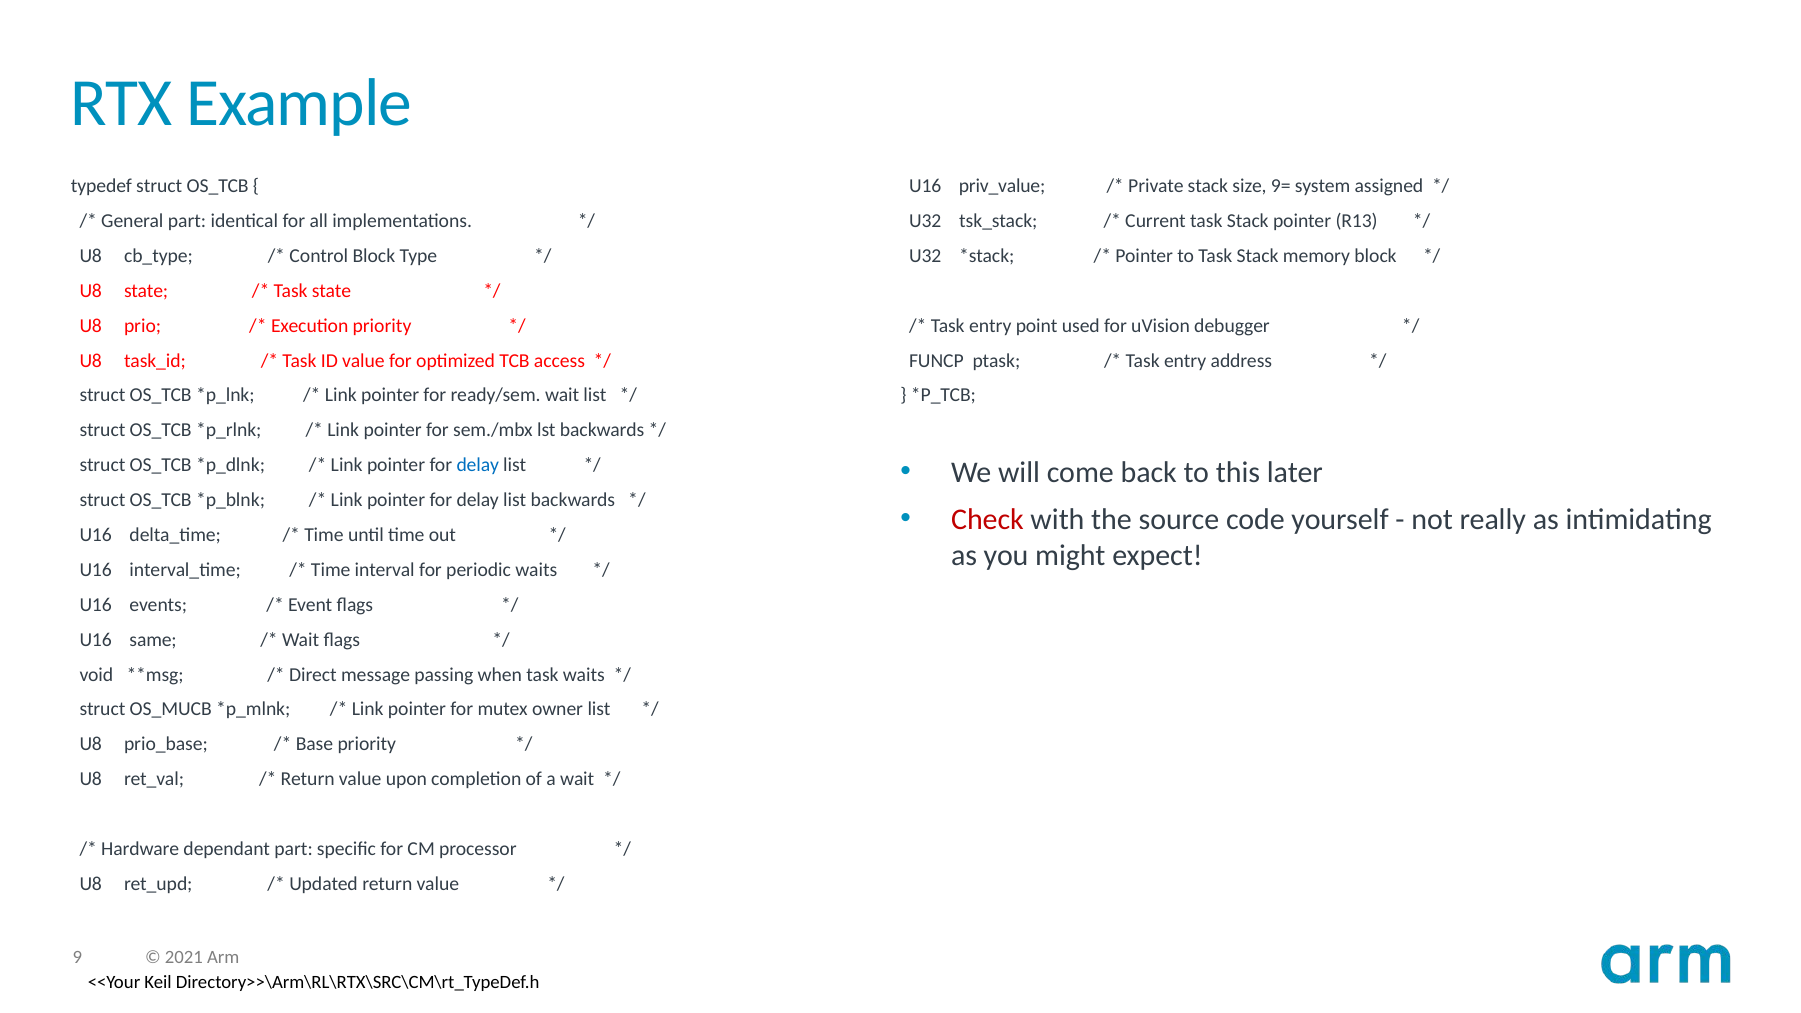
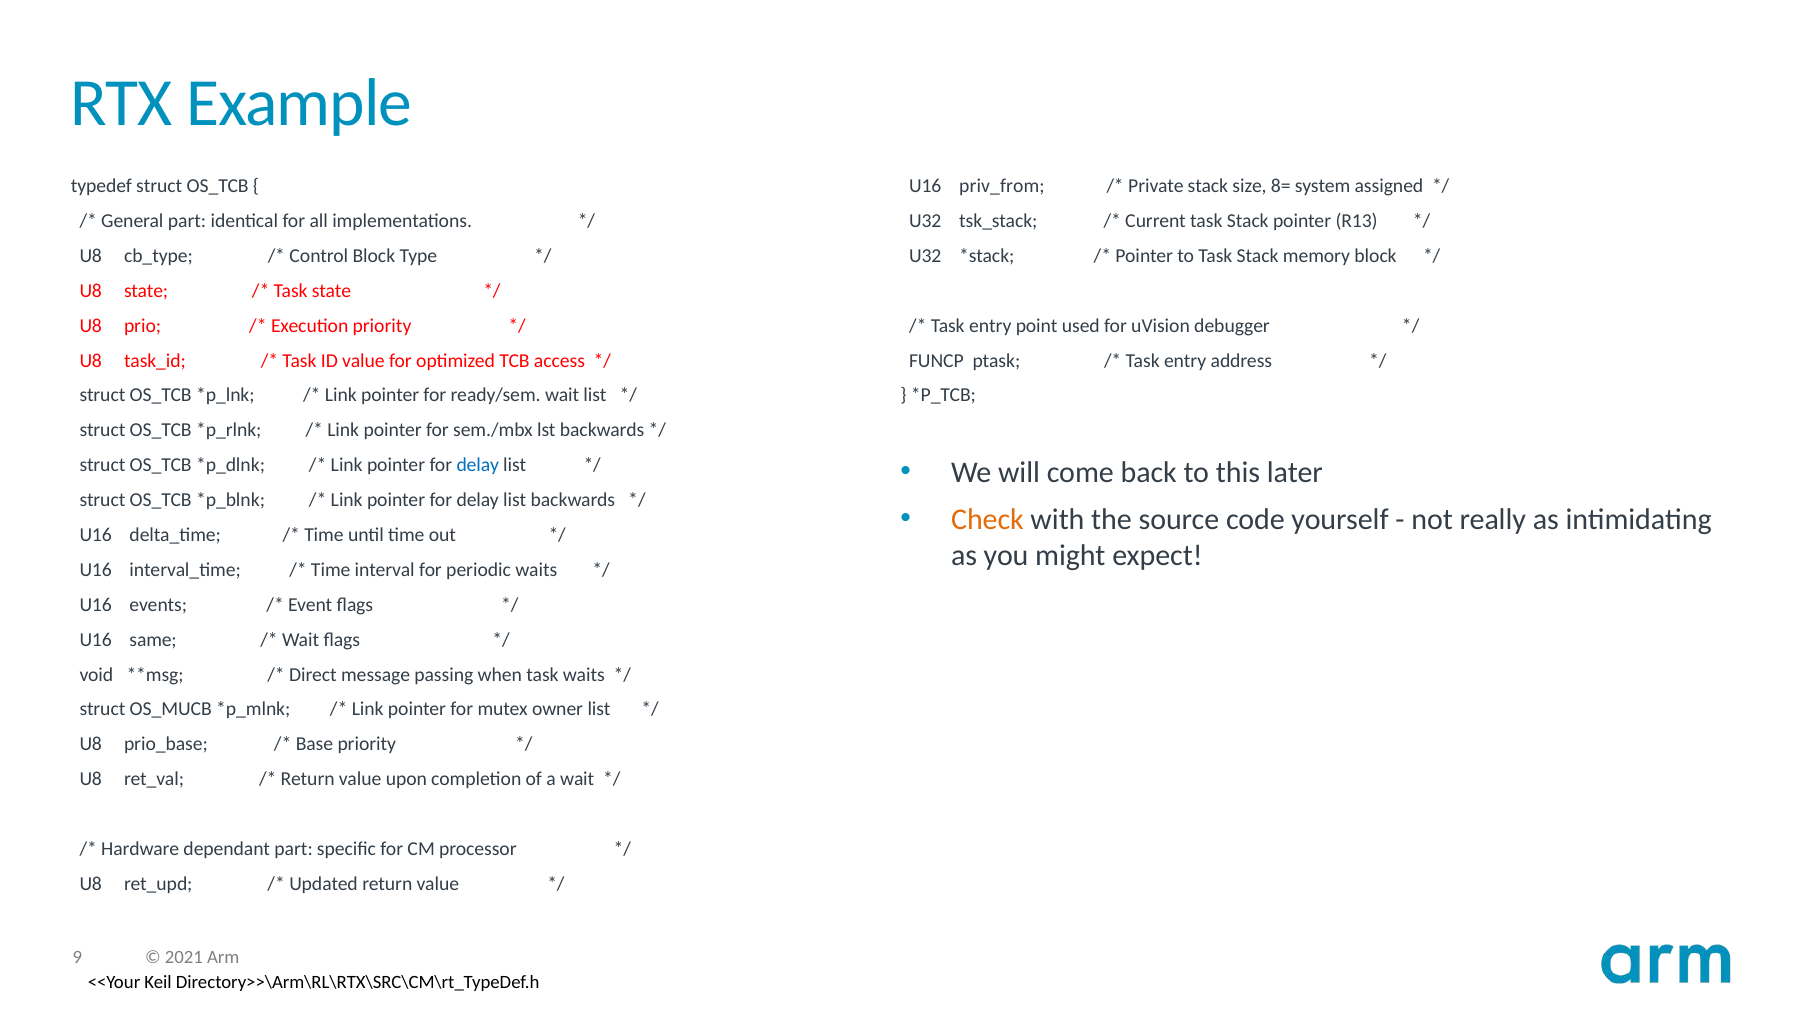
priv_value: priv_value -> priv_from
9=: 9= -> 8=
Check colour: red -> orange
